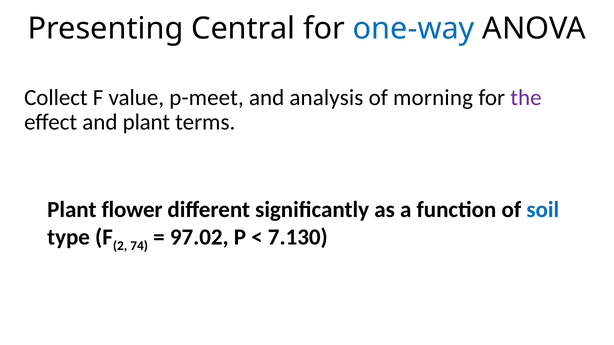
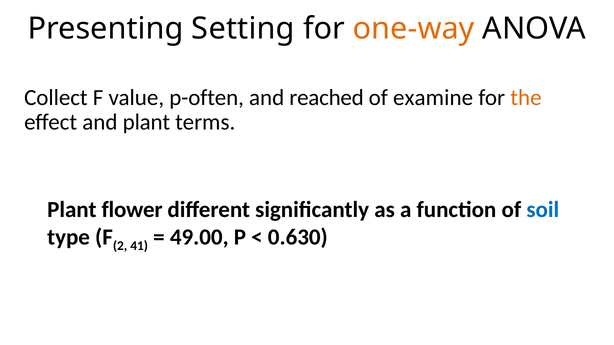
Central: Central -> Setting
one-way colour: blue -> orange
p-meet: p-meet -> p-often
analysis: analysis -> reached
morning: morning -> examine
the colour: purple -> orange
74: 74 -> 41
97.02: 97.02 -> 49.00
7.130: 7.130 -> 0.630
